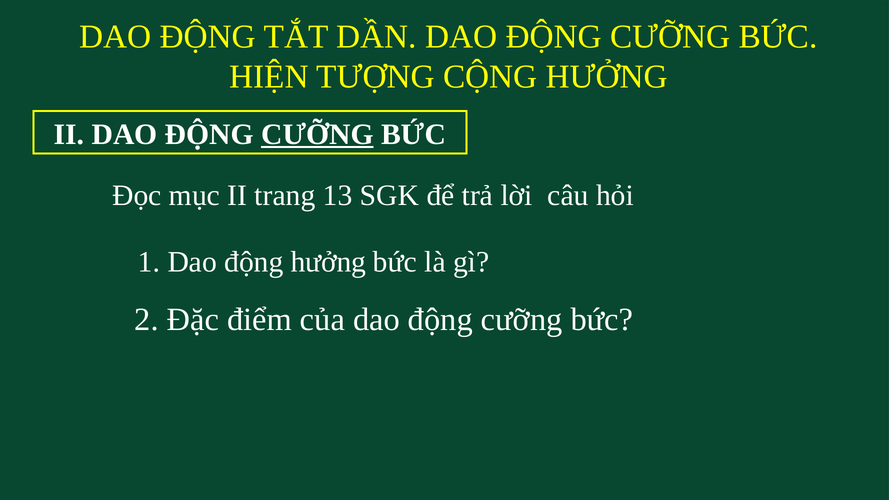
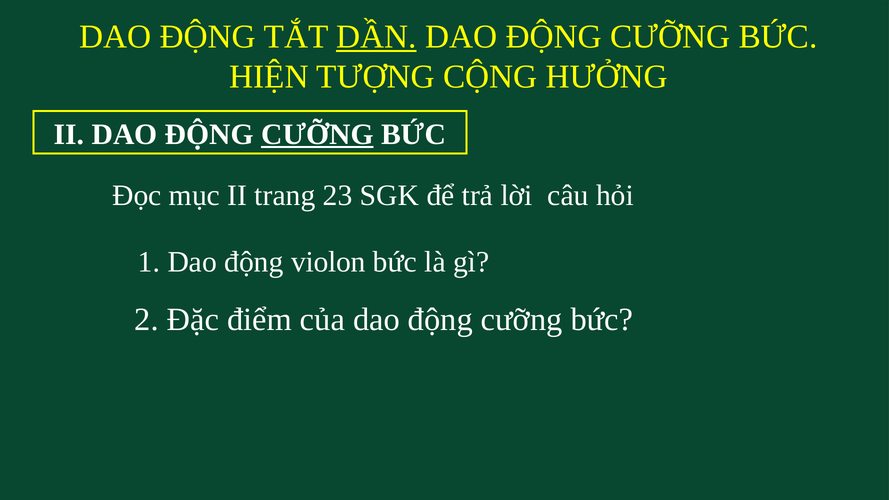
DẦN underline: none -> present
13: 13 -> 23
động hưởng: hưởng -> violon
